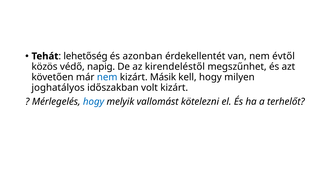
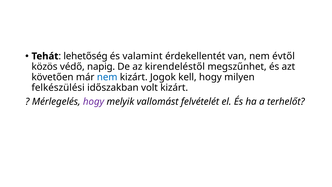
azonban: azonban -> valamint
Másik: Másik -> Jogok
joghatályos: joghatályos -> felkészülési
hogy at (94, 101) colour: blue -> purple
kötelezni: kötelezni -> felvételét
